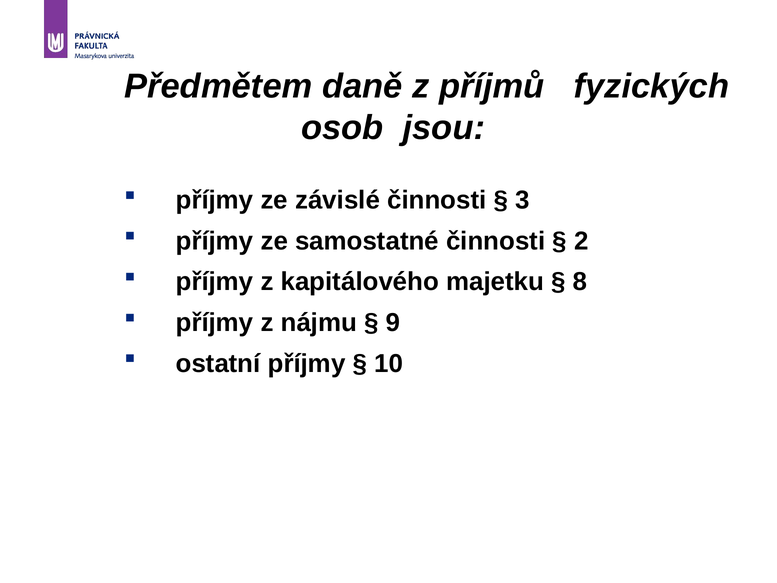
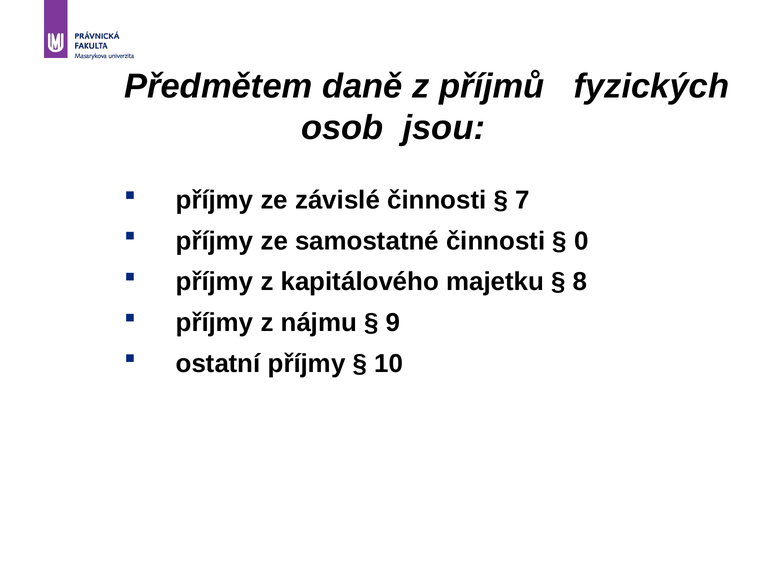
3: 3 -> 7
2: 2 -> 0
